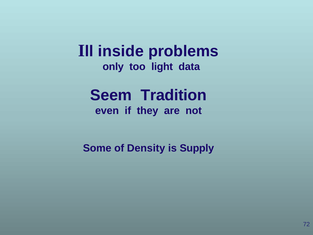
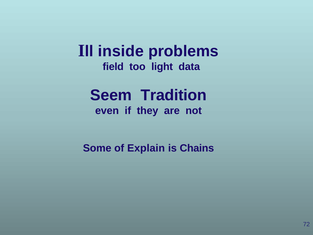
only: only -> field
Density: Density -> Explain
Supply: Supply -> Chains
